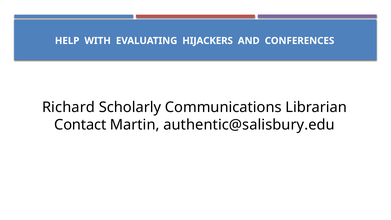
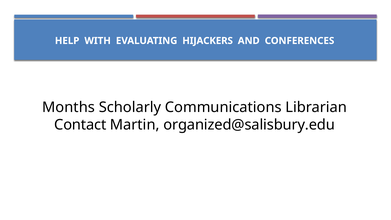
Richard: Richard -> Months
authentic@salisbury.edu: authentic@salisbury.edu -> organized@salisbury.edu
